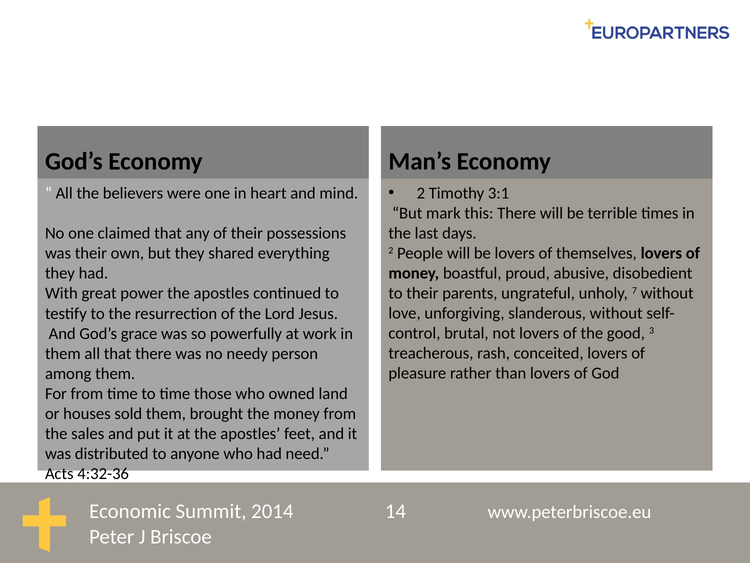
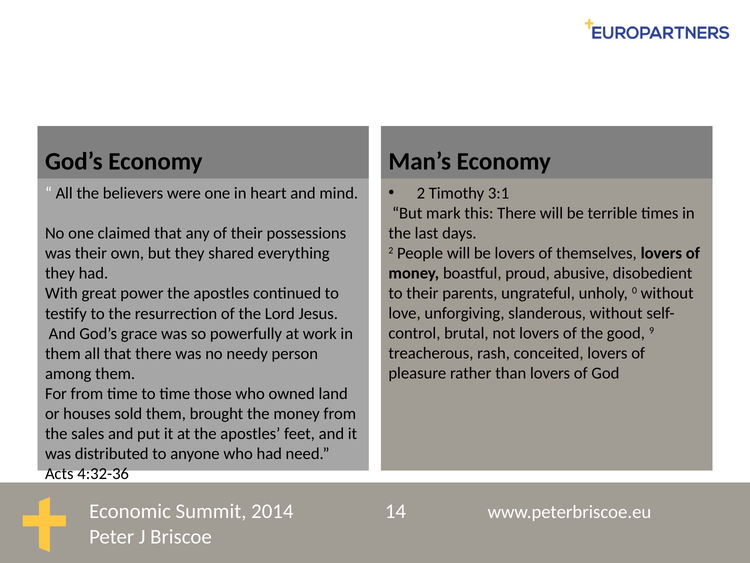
7: 7 -> 0
3: 3 -> 9
